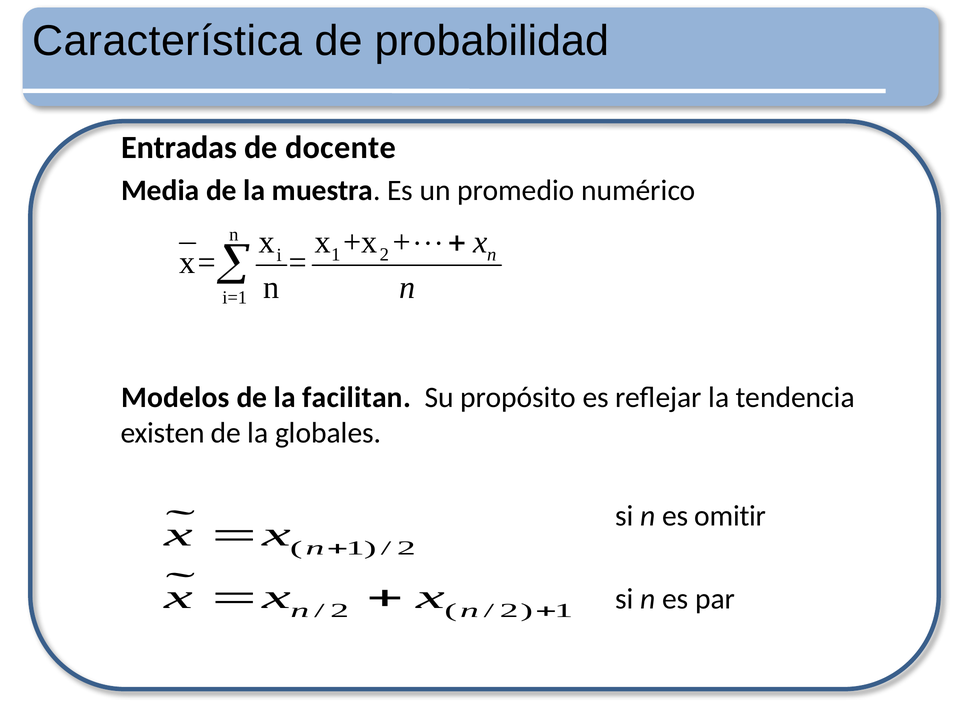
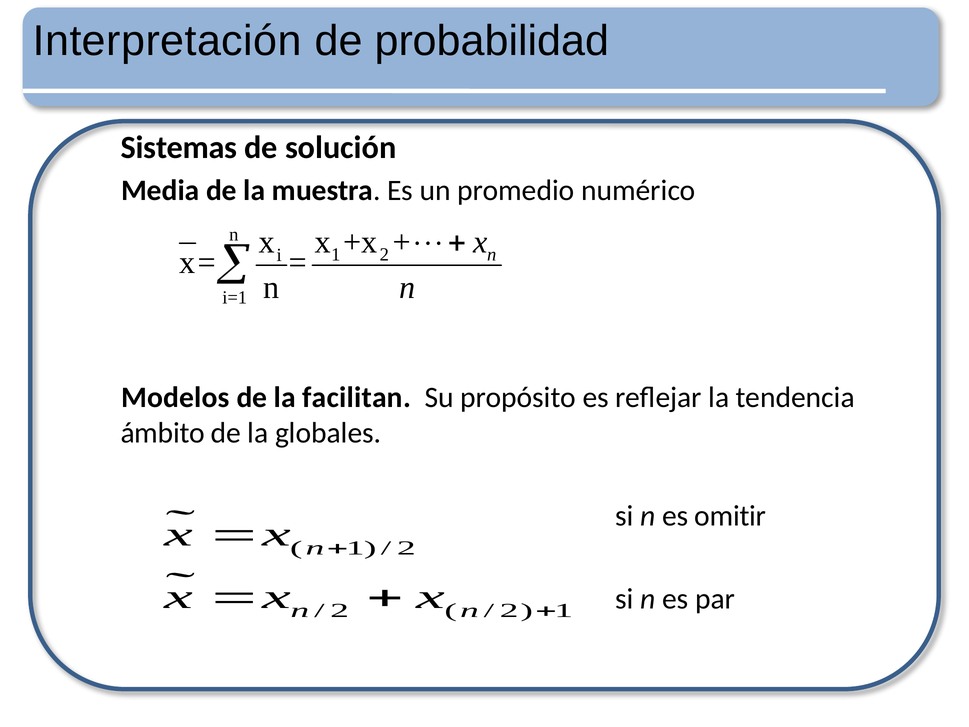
Característica: Característica -> Interpretación
Entradas: Entradas -> Sistemas
docente: docente -> solución
existen: existen -> ámbito
